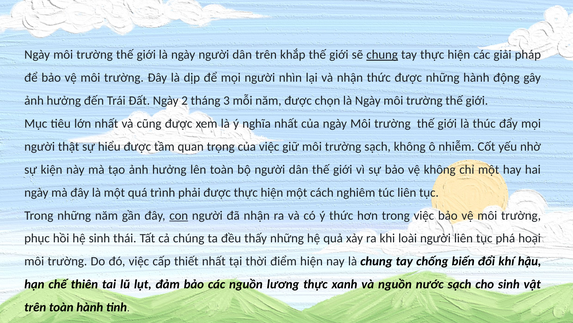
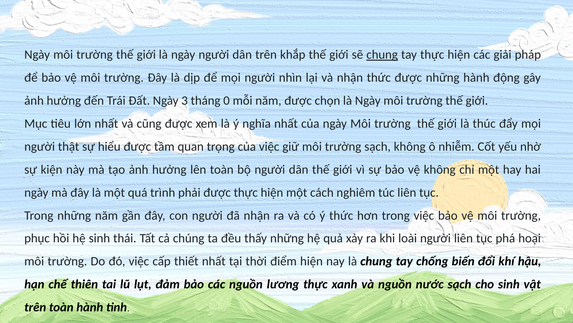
2: 2 -> 3
3: 3 -> 0
con underline: present -> none
